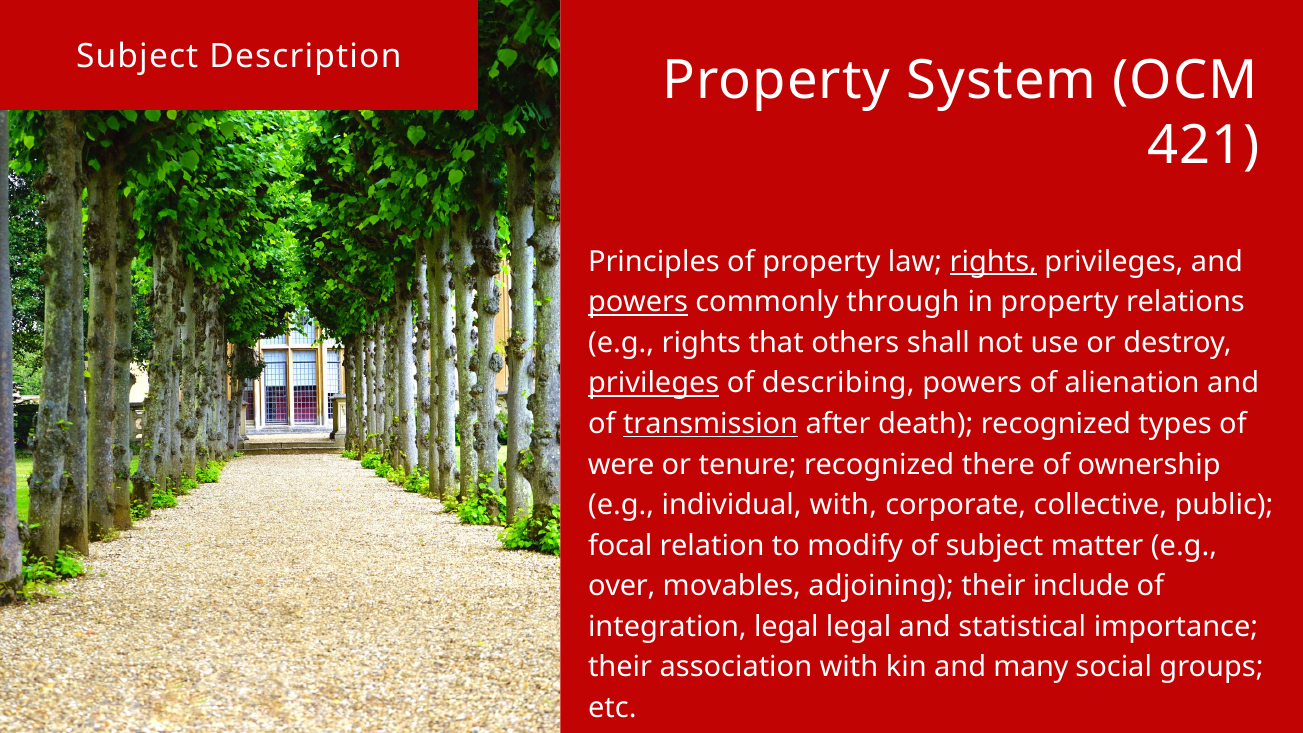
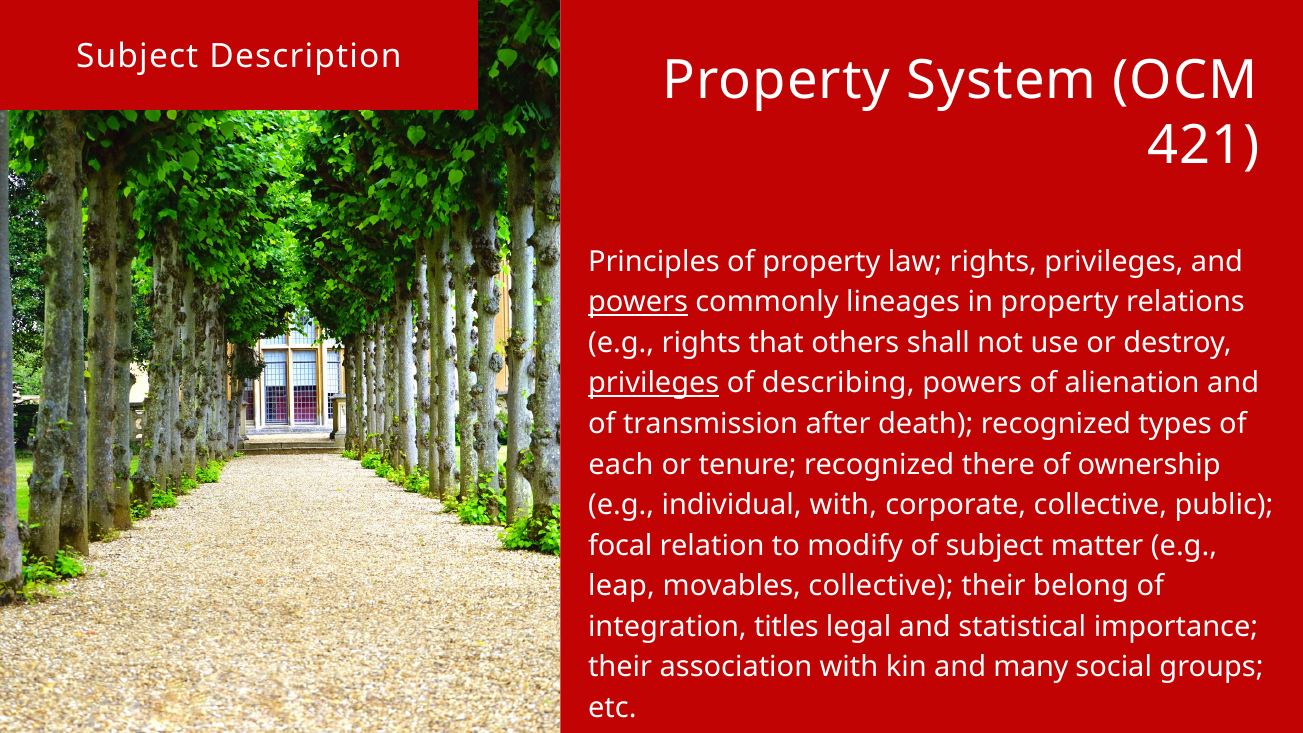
rights at (993, 262) underline: present -> none
through: through -> lineages
transmission underline: present -> none
were: were -> each
over: over -> leap
movables adjoining: adjoining -> collective
include: include -> belong
integration legal: legal -> titles
